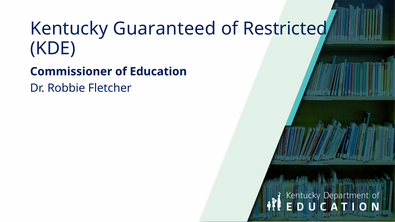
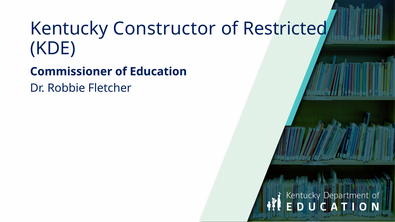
Guaranteed: Guaranteed -> Constructor
